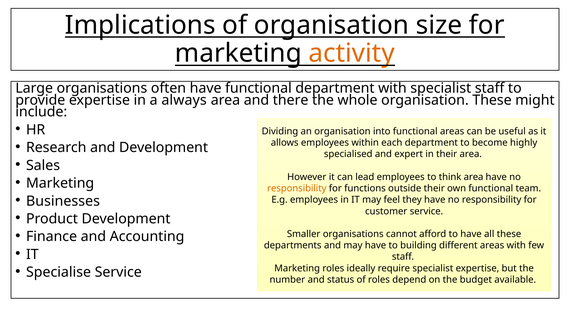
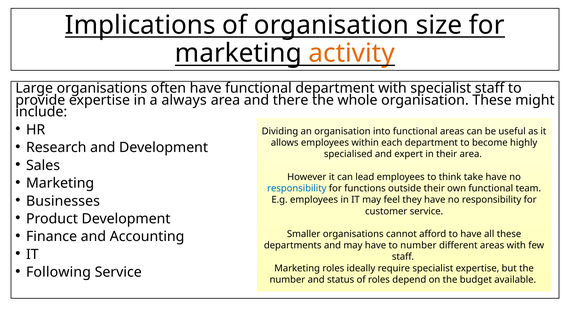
think area: area -> take
responsibility at (297, 188) colour: orange -> blue
to building: building -> number
Specialise: Specialise -> Following
